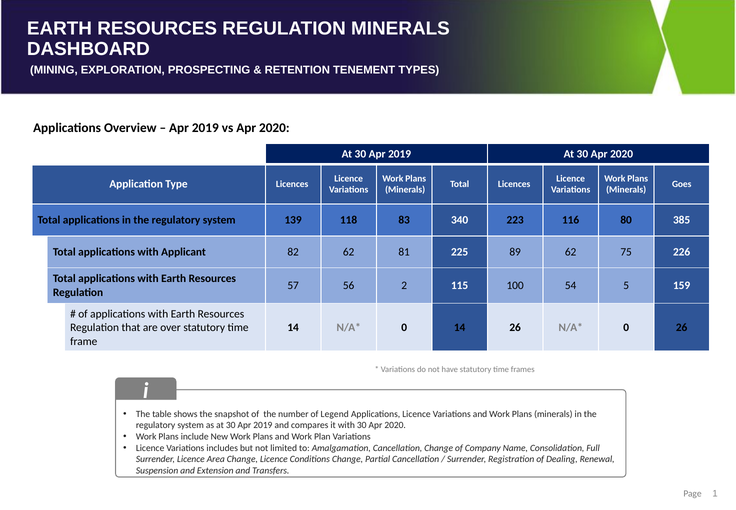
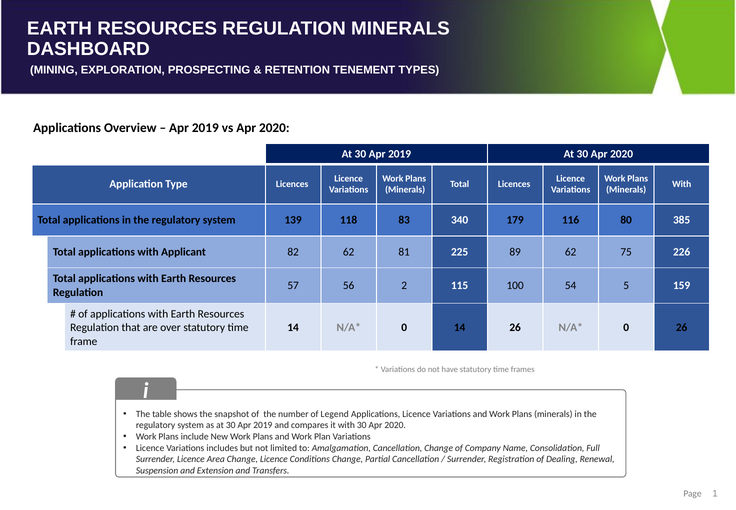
Goes at (682, 184): Goes -> With
223: 223 -> 179
